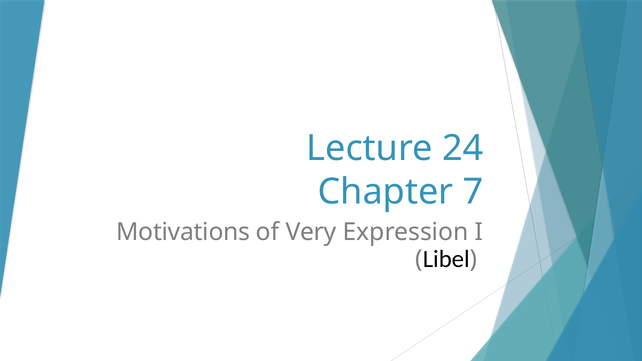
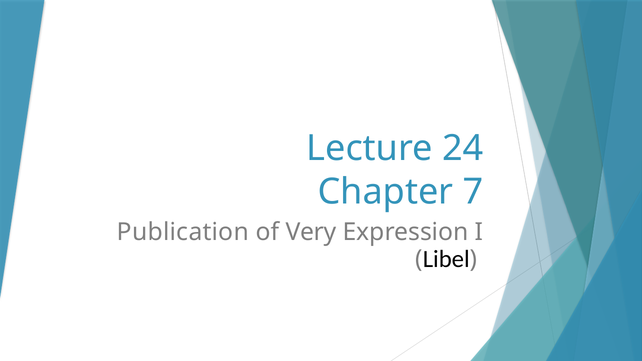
Motivations: Motivations -> Publication
